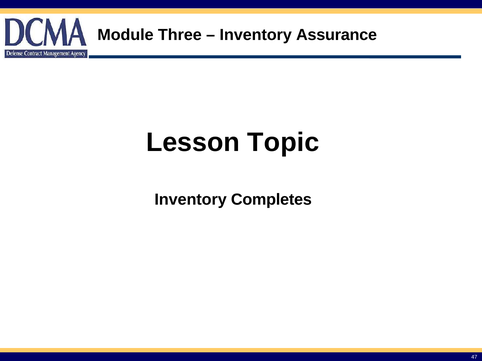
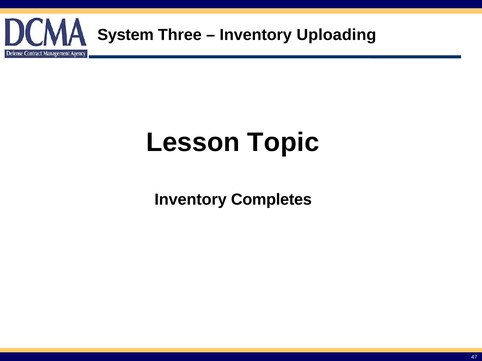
Module: Module -> System
Assurance: Assurance -> Uploading
